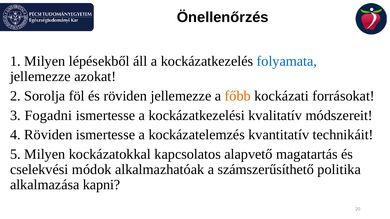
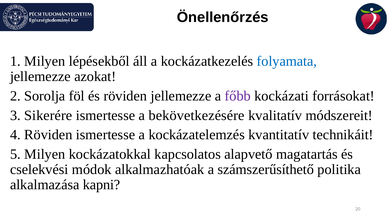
főbb colour: orange -> purple
Fogadni: Fogadni -> Sikerére
kockázatkezelési: kockázatkezelési -> bekövetkezésére
